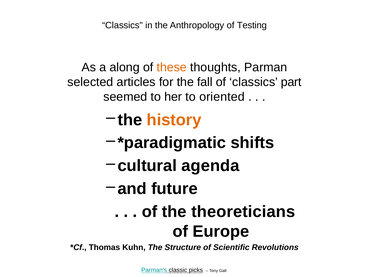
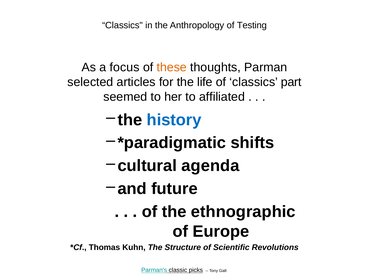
along: along -> focus
fall: fall -> life
oriented: oriented -> affiliated
history colour: orange -> blue
theoreticians: theoreticians -> ethnographic
